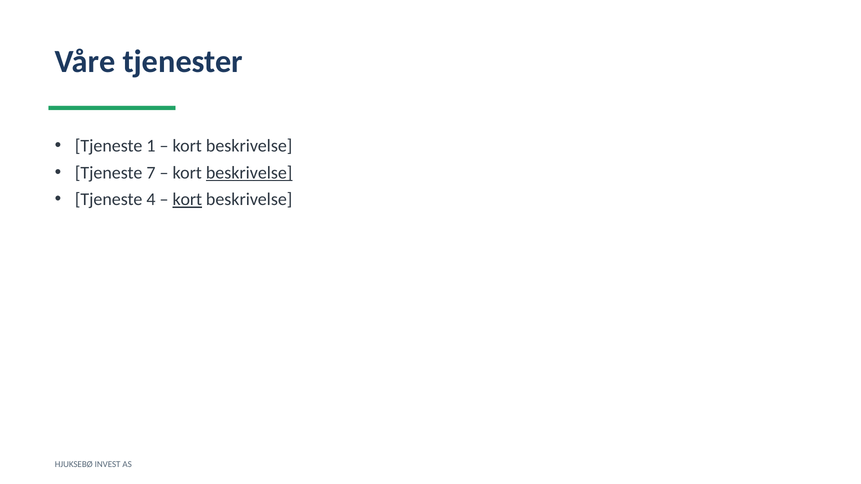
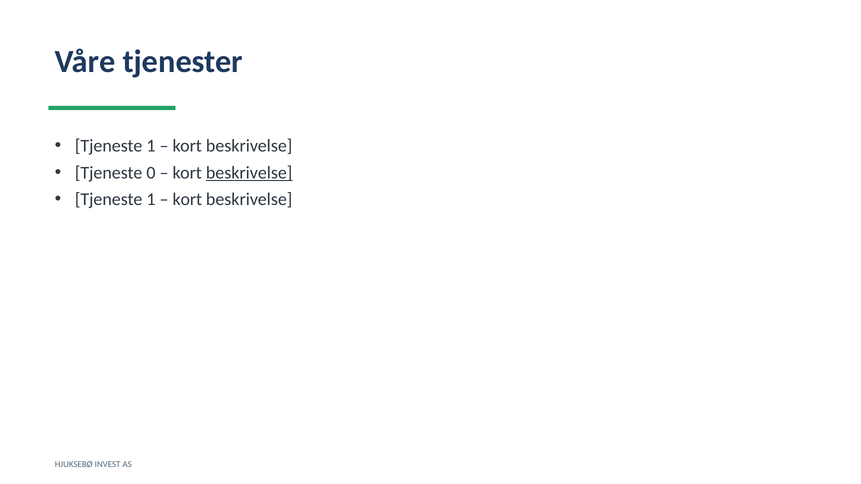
7: 7 -> 0
4 at (151, 200): 4 -> 1
kort at (187, 200) underline: present -> none
